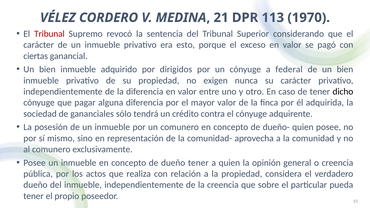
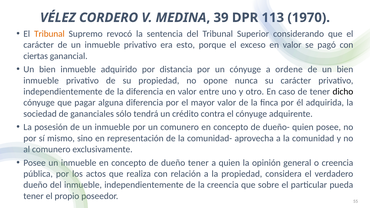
21: 21 -> 39
Tribunal at (49, 34) colour: red -> orange
dirigidos: dirigidos -> distancia
federal: federal -> ordene
exigen: exigen -> opone
